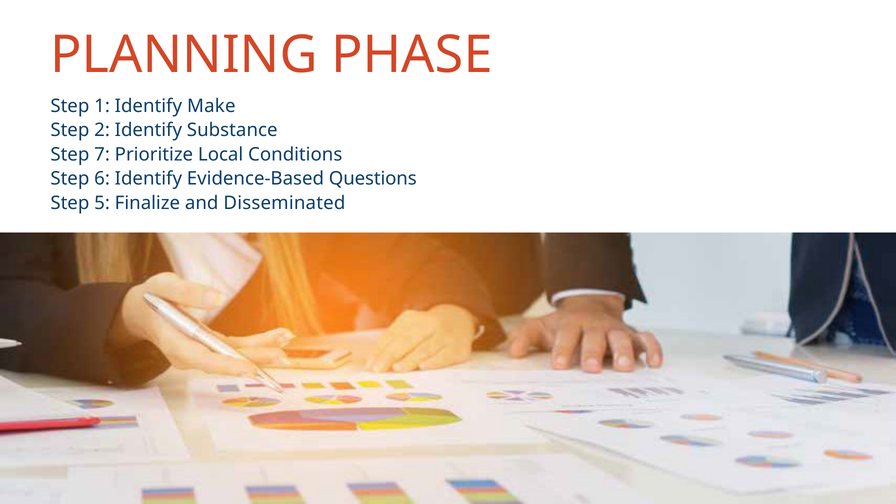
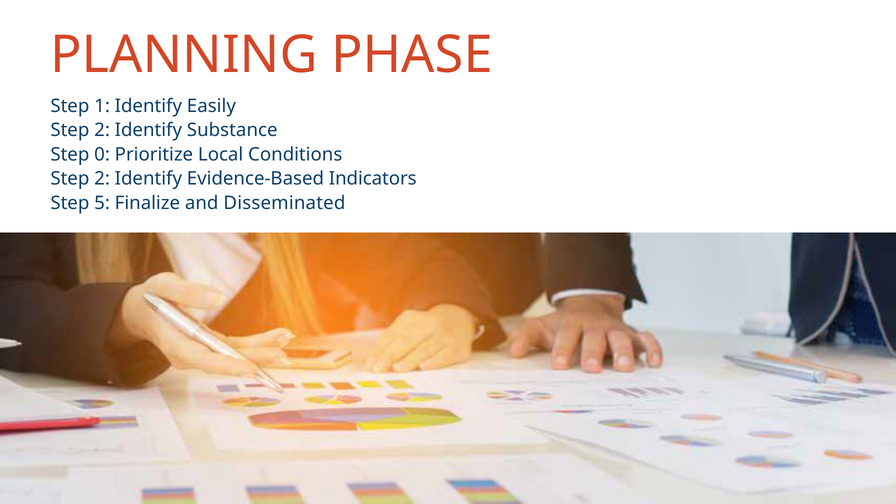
Make: Make -> Easily
7: 7 -> 0
6 at (102, 179): 6 -> 2
Questions: Questions -> Indicators
